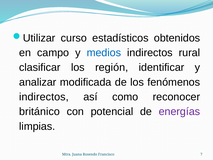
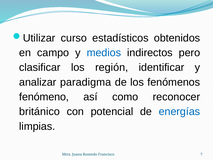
rural: rural -> pero
modificada: modificada -> paradigma
indirectos at (44, 97): indirectos -> fenómeno
energías colour: purple -> blue
